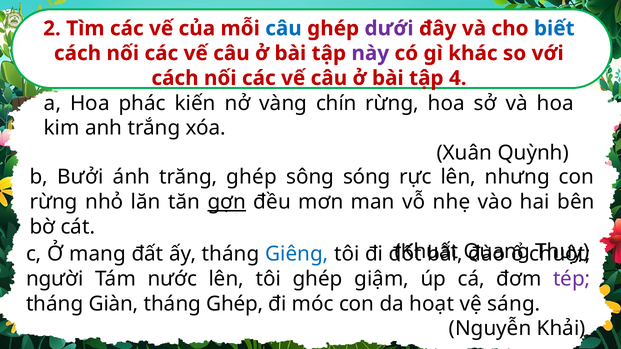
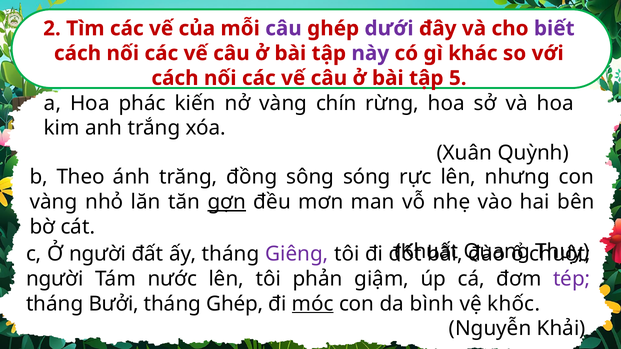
câu at (283, 28) colour: blue -> purple
biết colour: blue -> purple
4: 4 -> 5
Bưởi: Bưởi -> Theo
trăng ghép: ghép -> đồng
rừng at (54, 202): rừng -> vàng
Ở mang: mang -> người
Giêng colour: blue -> purple
tôi ghép: ghép -> phản
Giàn: Giàn -> Bưởi
móc underline: none -> present
hoạt: hoạt -> bình
sáng: sáng -> khốc
